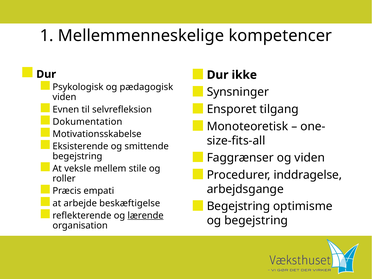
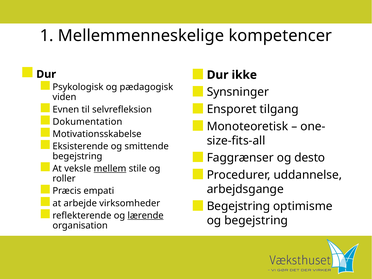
og viden: viden -> desto
mellem underline: none -> present
inddragelse: inddragelse -> uddannelse
beskæftigelse: beskæftigelse -> virksomheder
